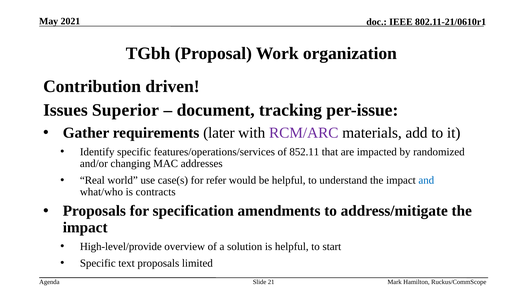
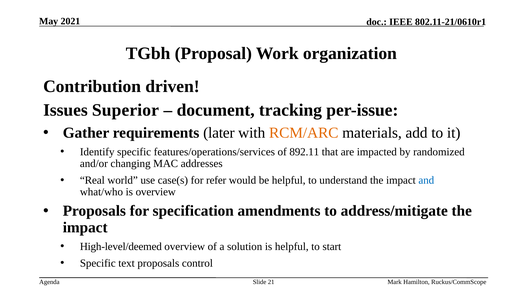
RCM/ARC colour: purple -> orange
852.11: 852.11 -> 892.11
is contracts: contracts -> overview
High-level/provide: High-level/provide -> High-level/deemed
limited: limited -> control
